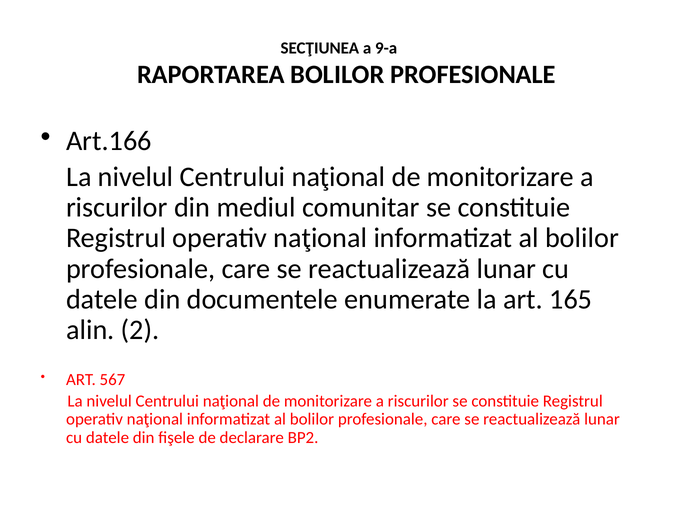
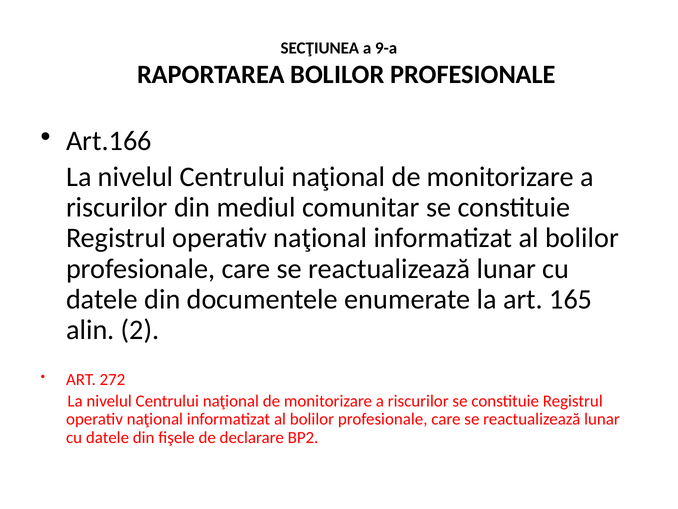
567: 567 -> 272
